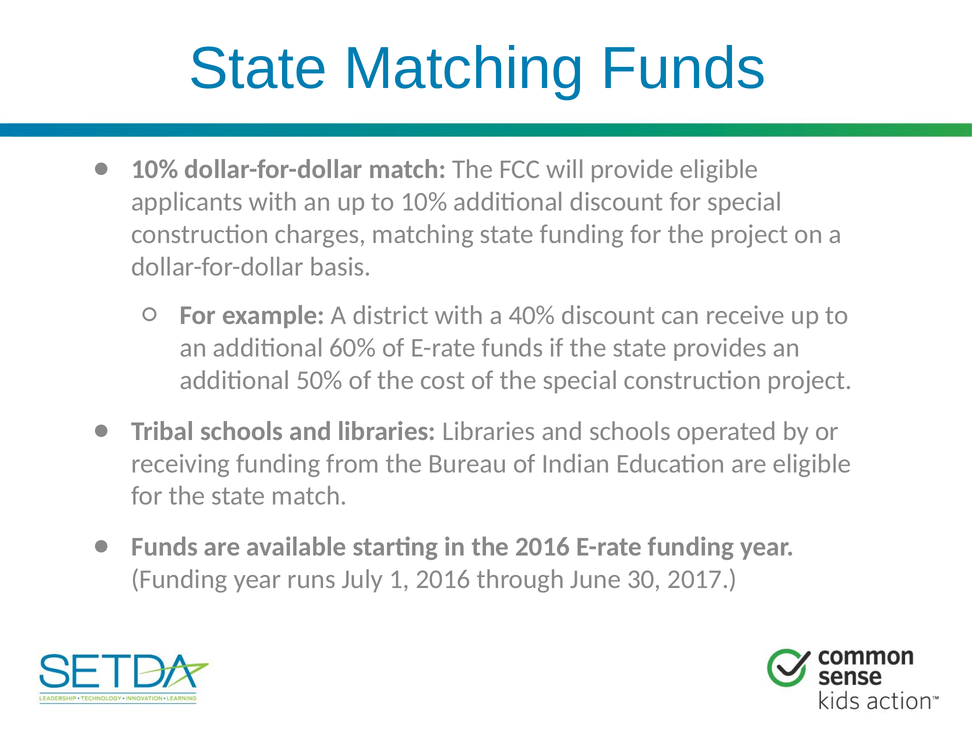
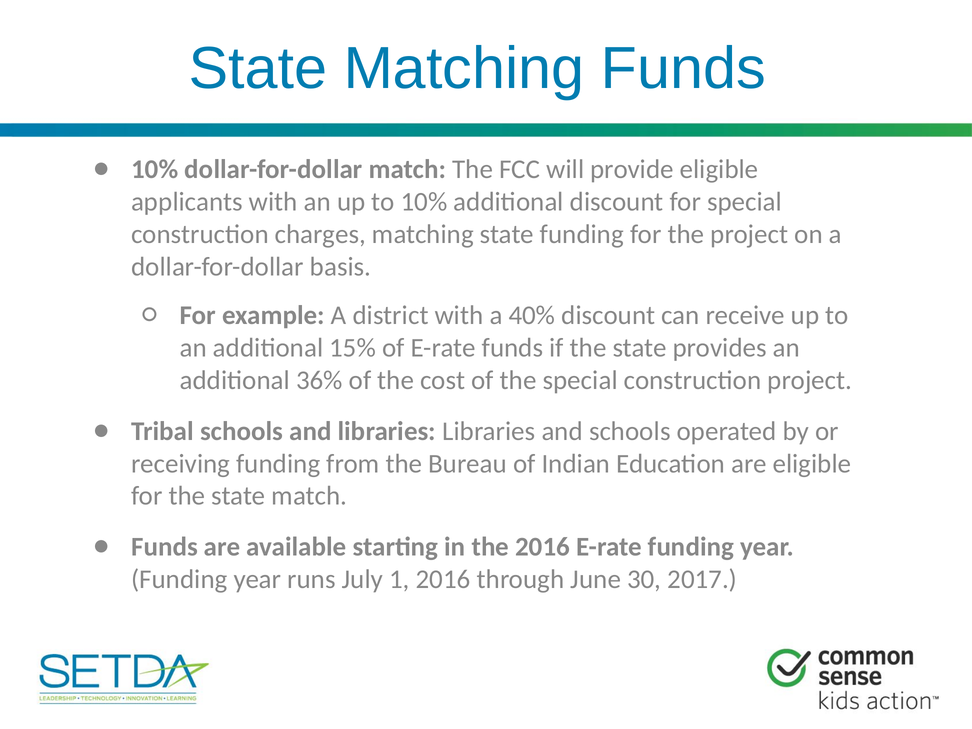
60%: 60% -> 15%
50%: 50% -> 36%
